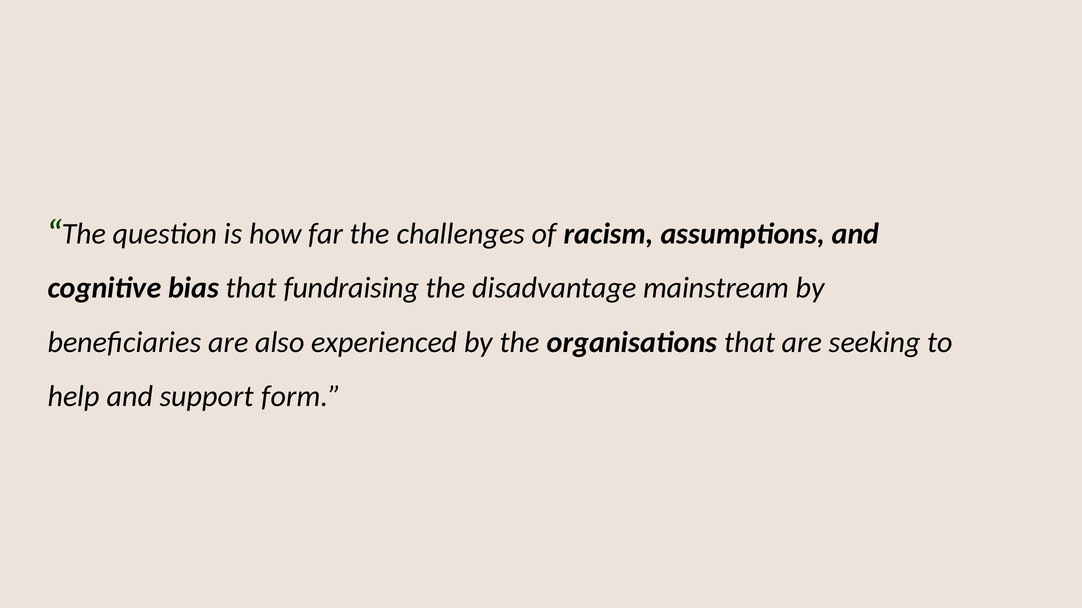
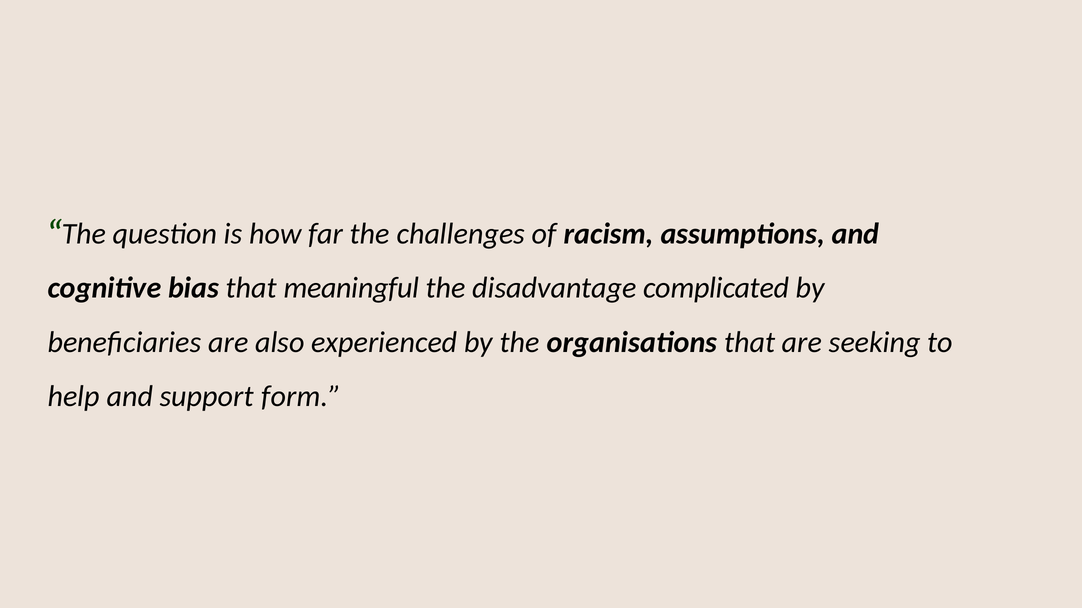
fundraising: fundraising -> meaningful
mainstream: mainstream -> complicated
